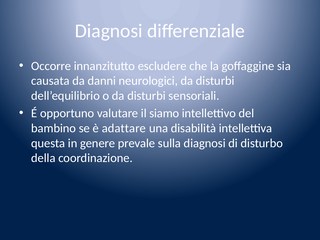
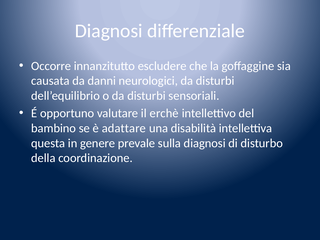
siamo: siamo -> erchè
